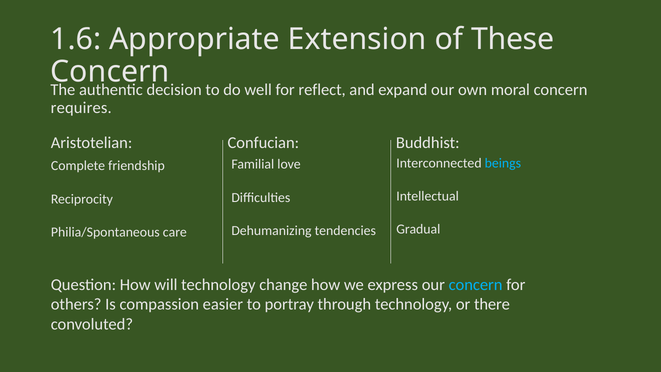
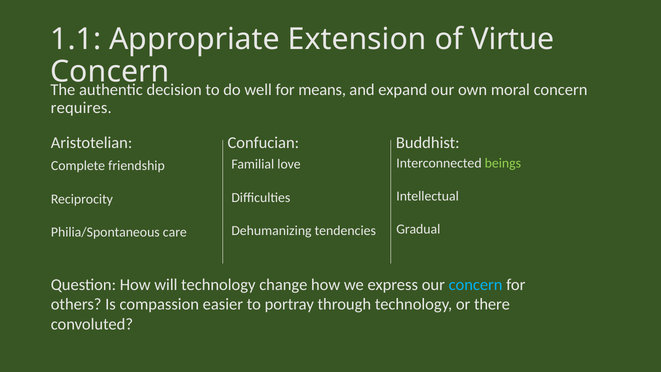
1.6: 1.6 -> 1.1
These: These -> Virtue
reflect: reflect -> means
beings colour: light blue -> light green
